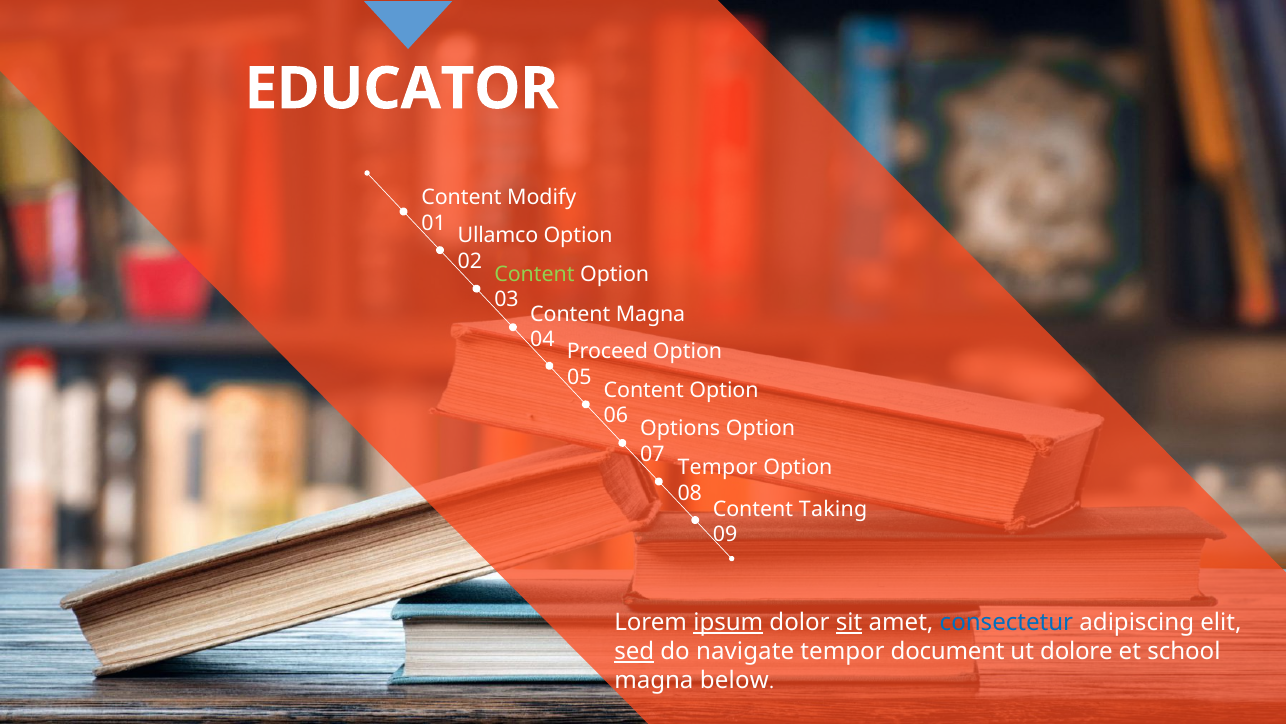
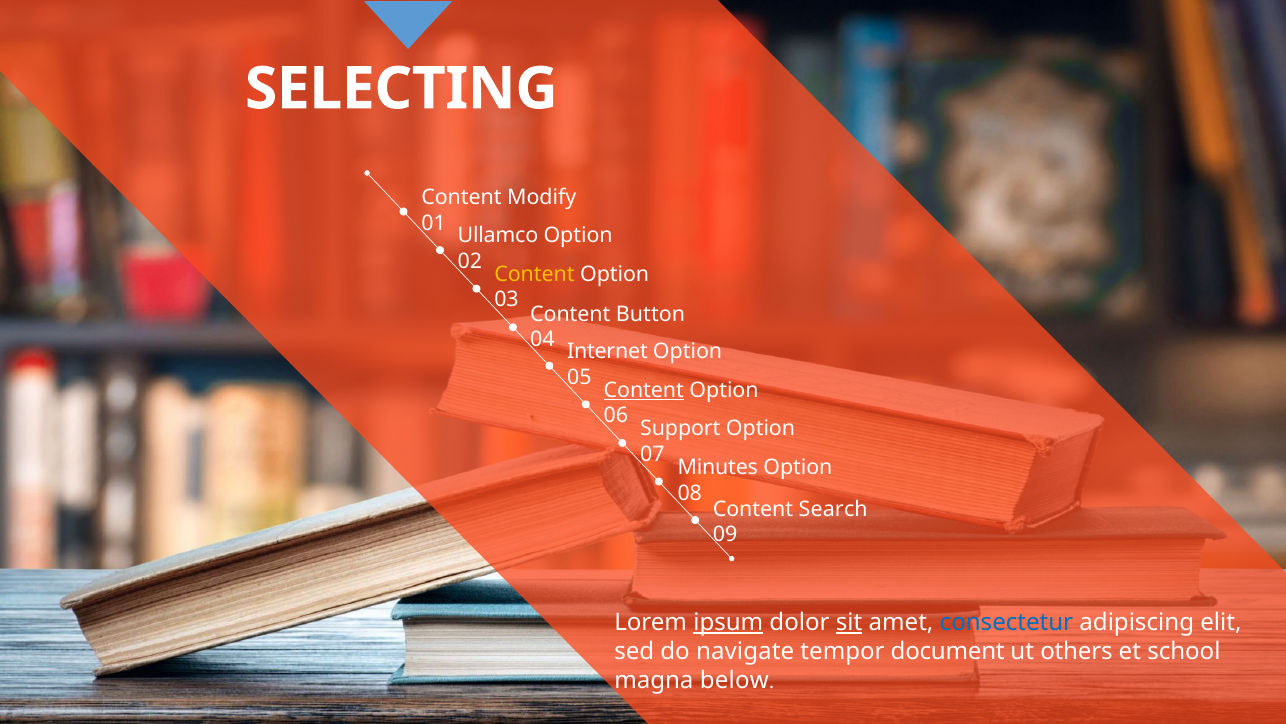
EDUCATOR: EDUCATOR -> SELECTING
Content at (534, 274) colour: light green -> yellow
Content Magna: Magna -> Button
Proceed: Proceed -> Internet
Content at (644, 390) underline: none -> present
Options: Options -> Support
Tempor at (718, 467): Tempor -> Minutes
Taking: Taking -> Search
sed underline: present -> none
dolore: dolore -> others
